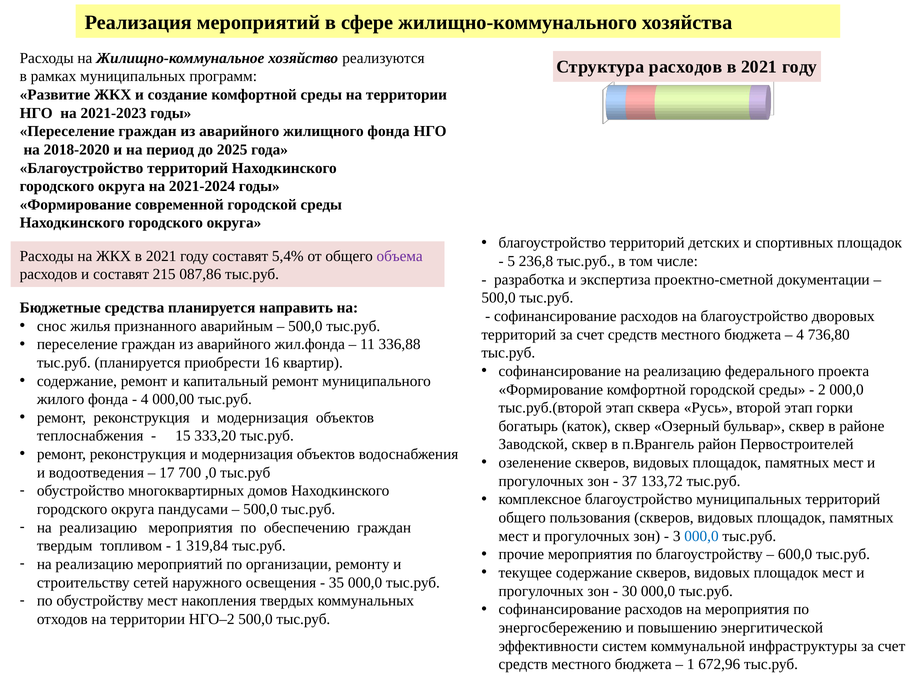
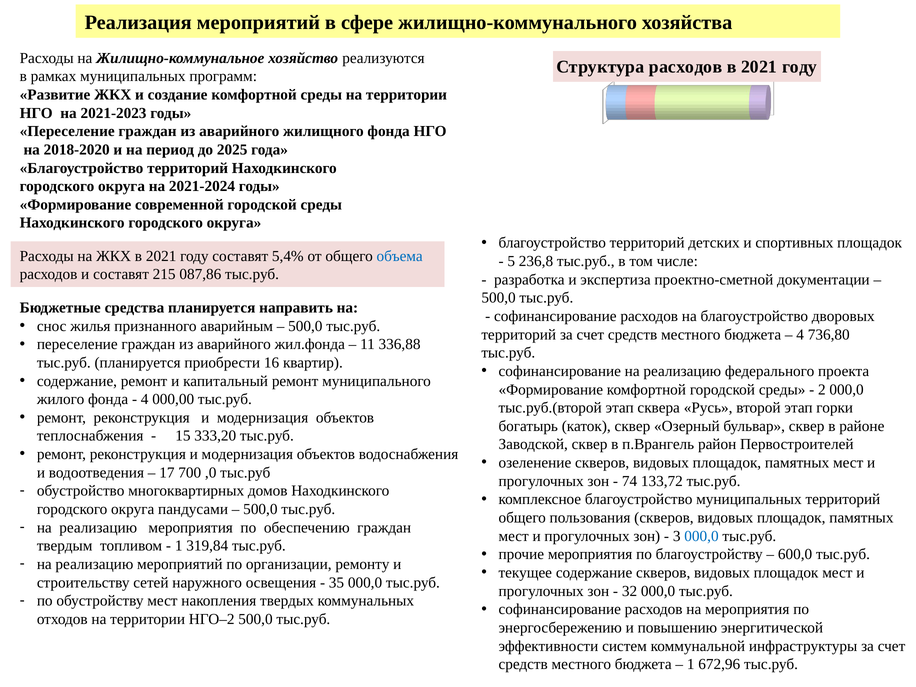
объема colour: purple -> blue
37: 37 -> 74
30: 30 -> 32
